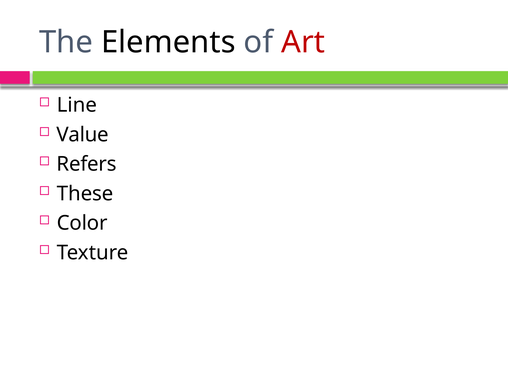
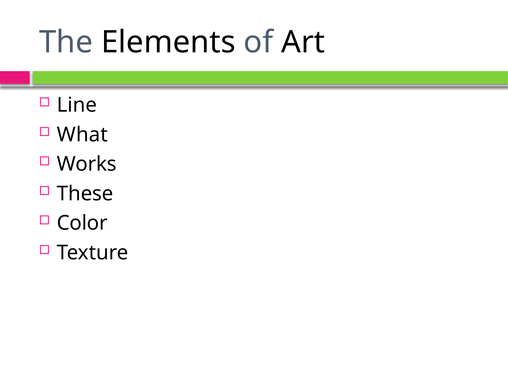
Art colour: red -> black
Value: Value -> What
Refers: Refers -> Works
